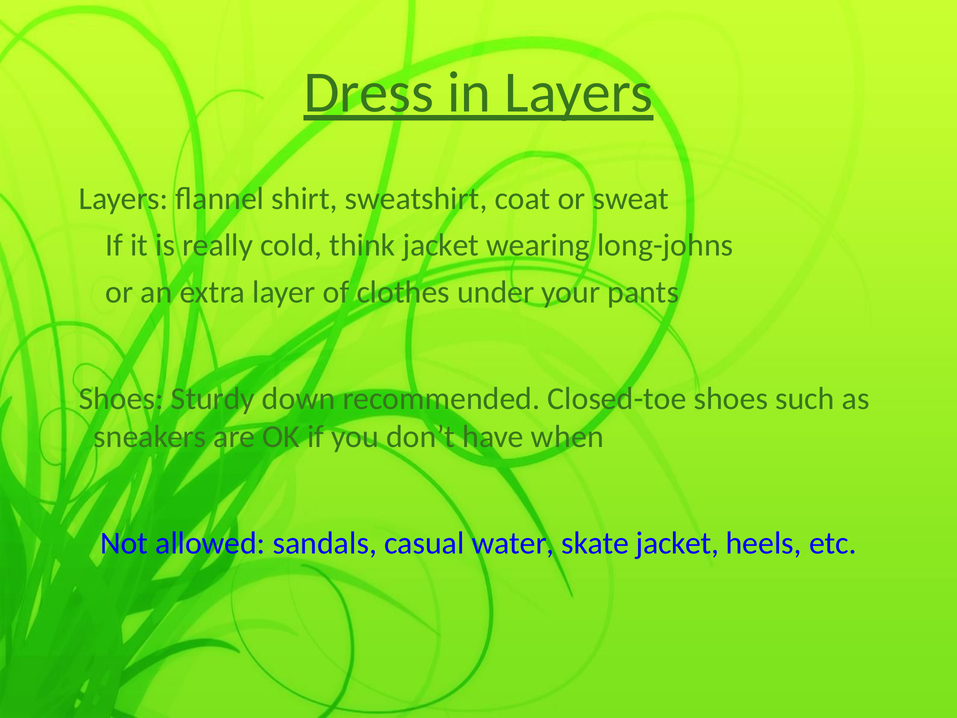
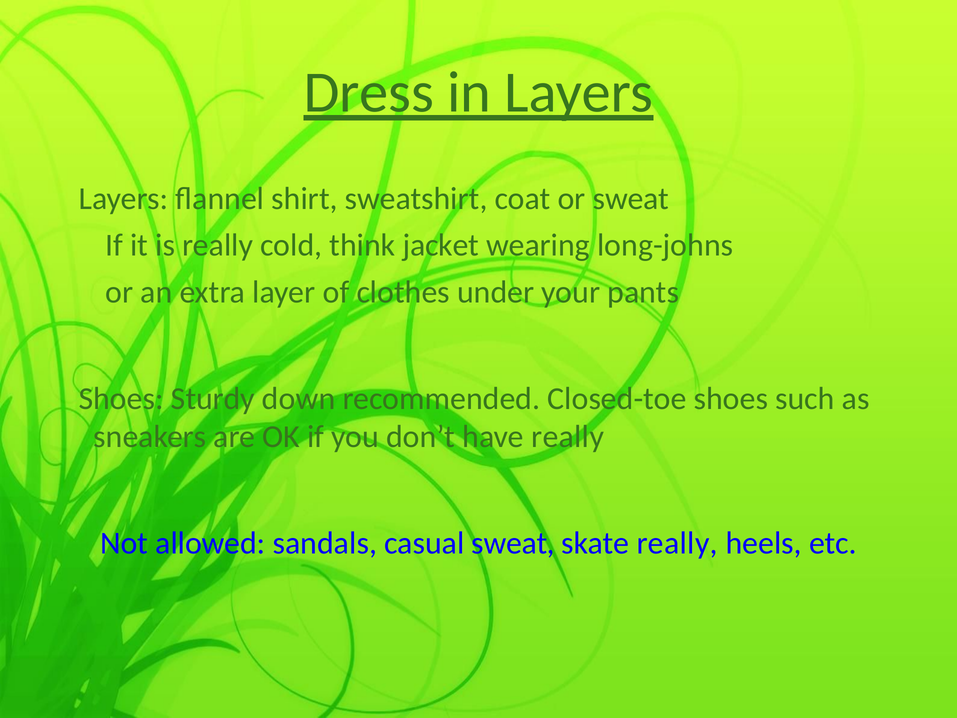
have when: when -> really
casual water: water -> sweat
skate jacket: jacket -> really
